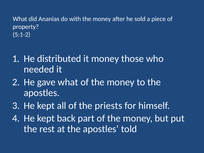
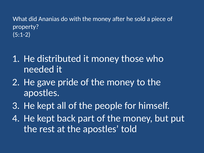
gave what: what -> pride
priests: priests -> people
